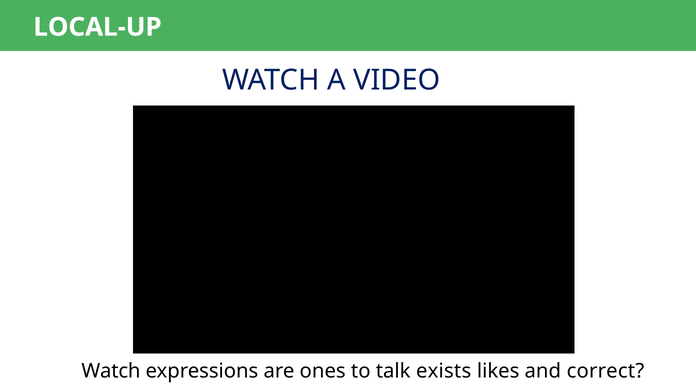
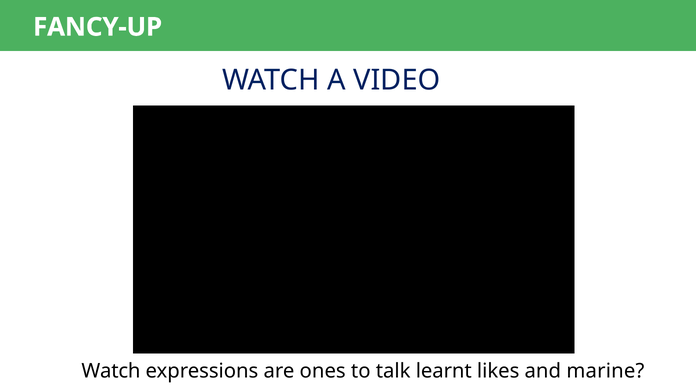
LOCAL-UP: LOCAL-UP -> FANCY-UP
exists: exists -> learnt
correct: correct -> marine
